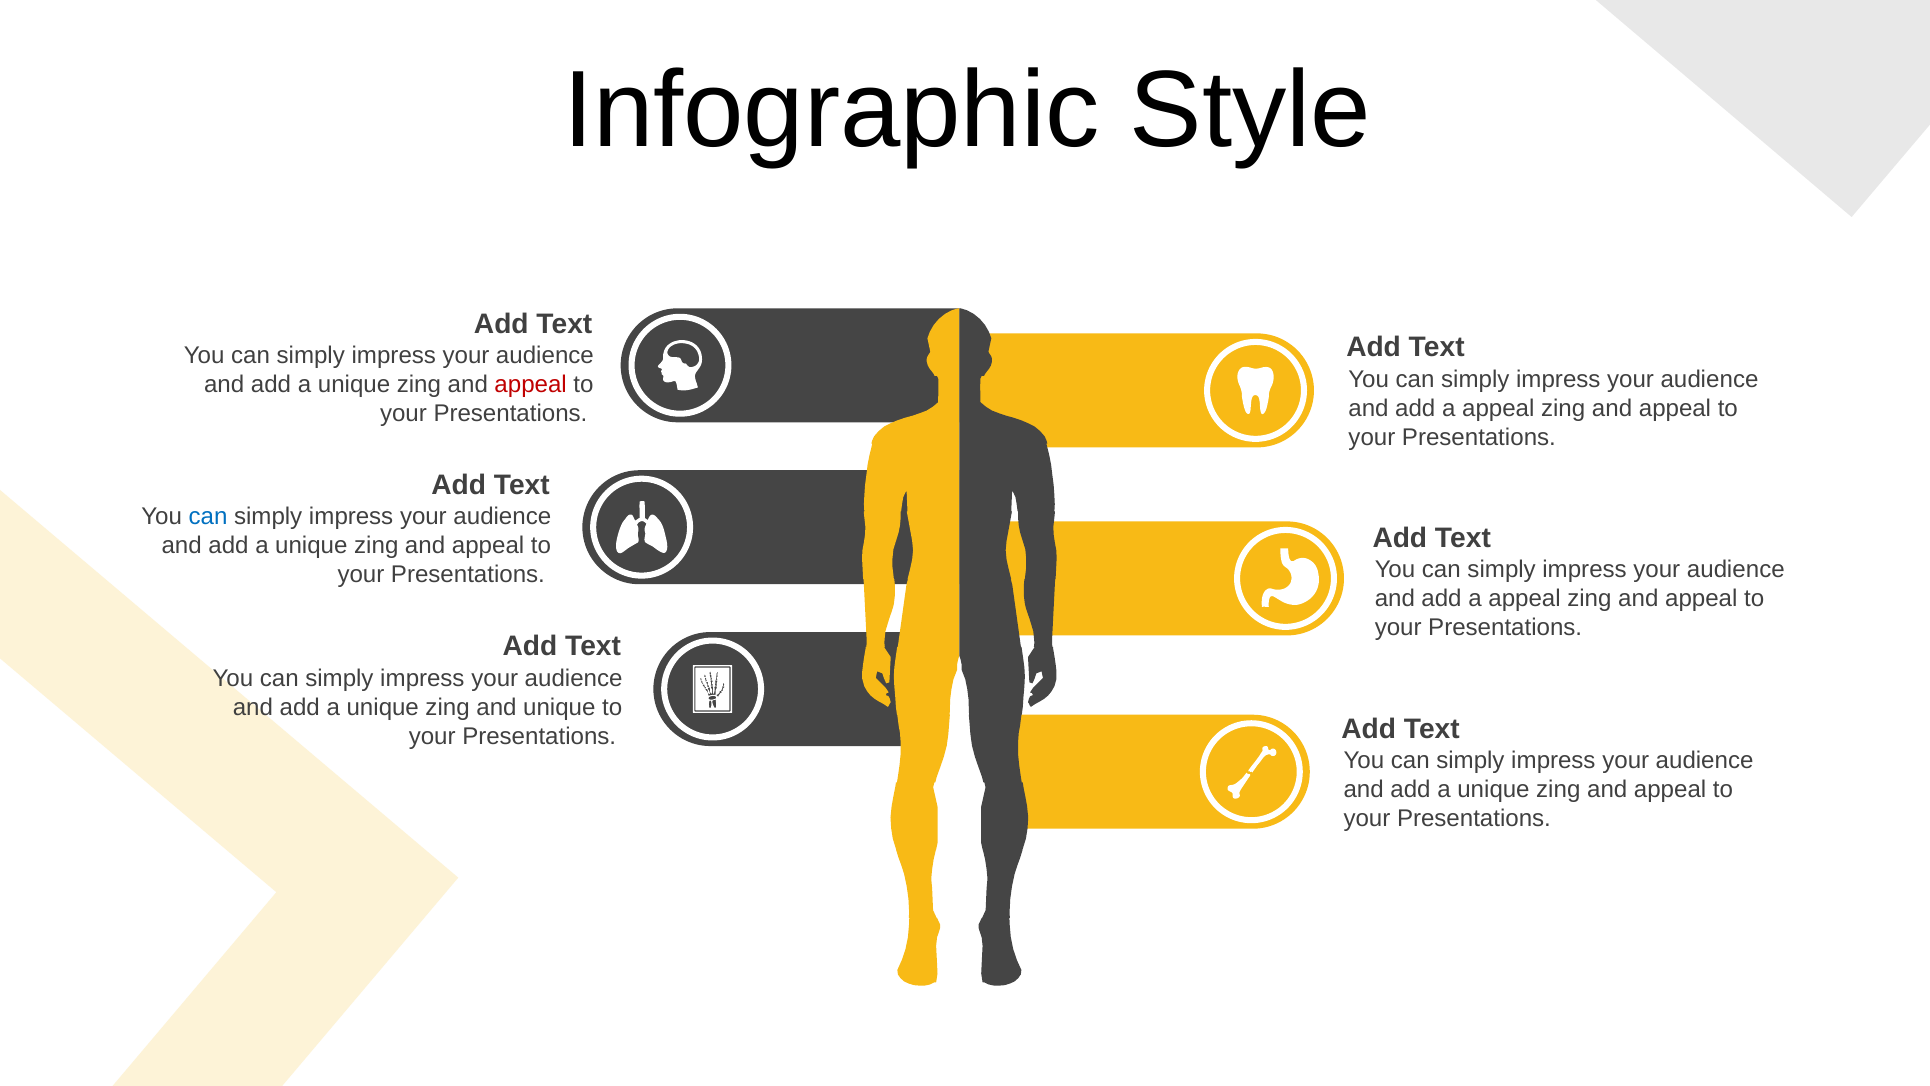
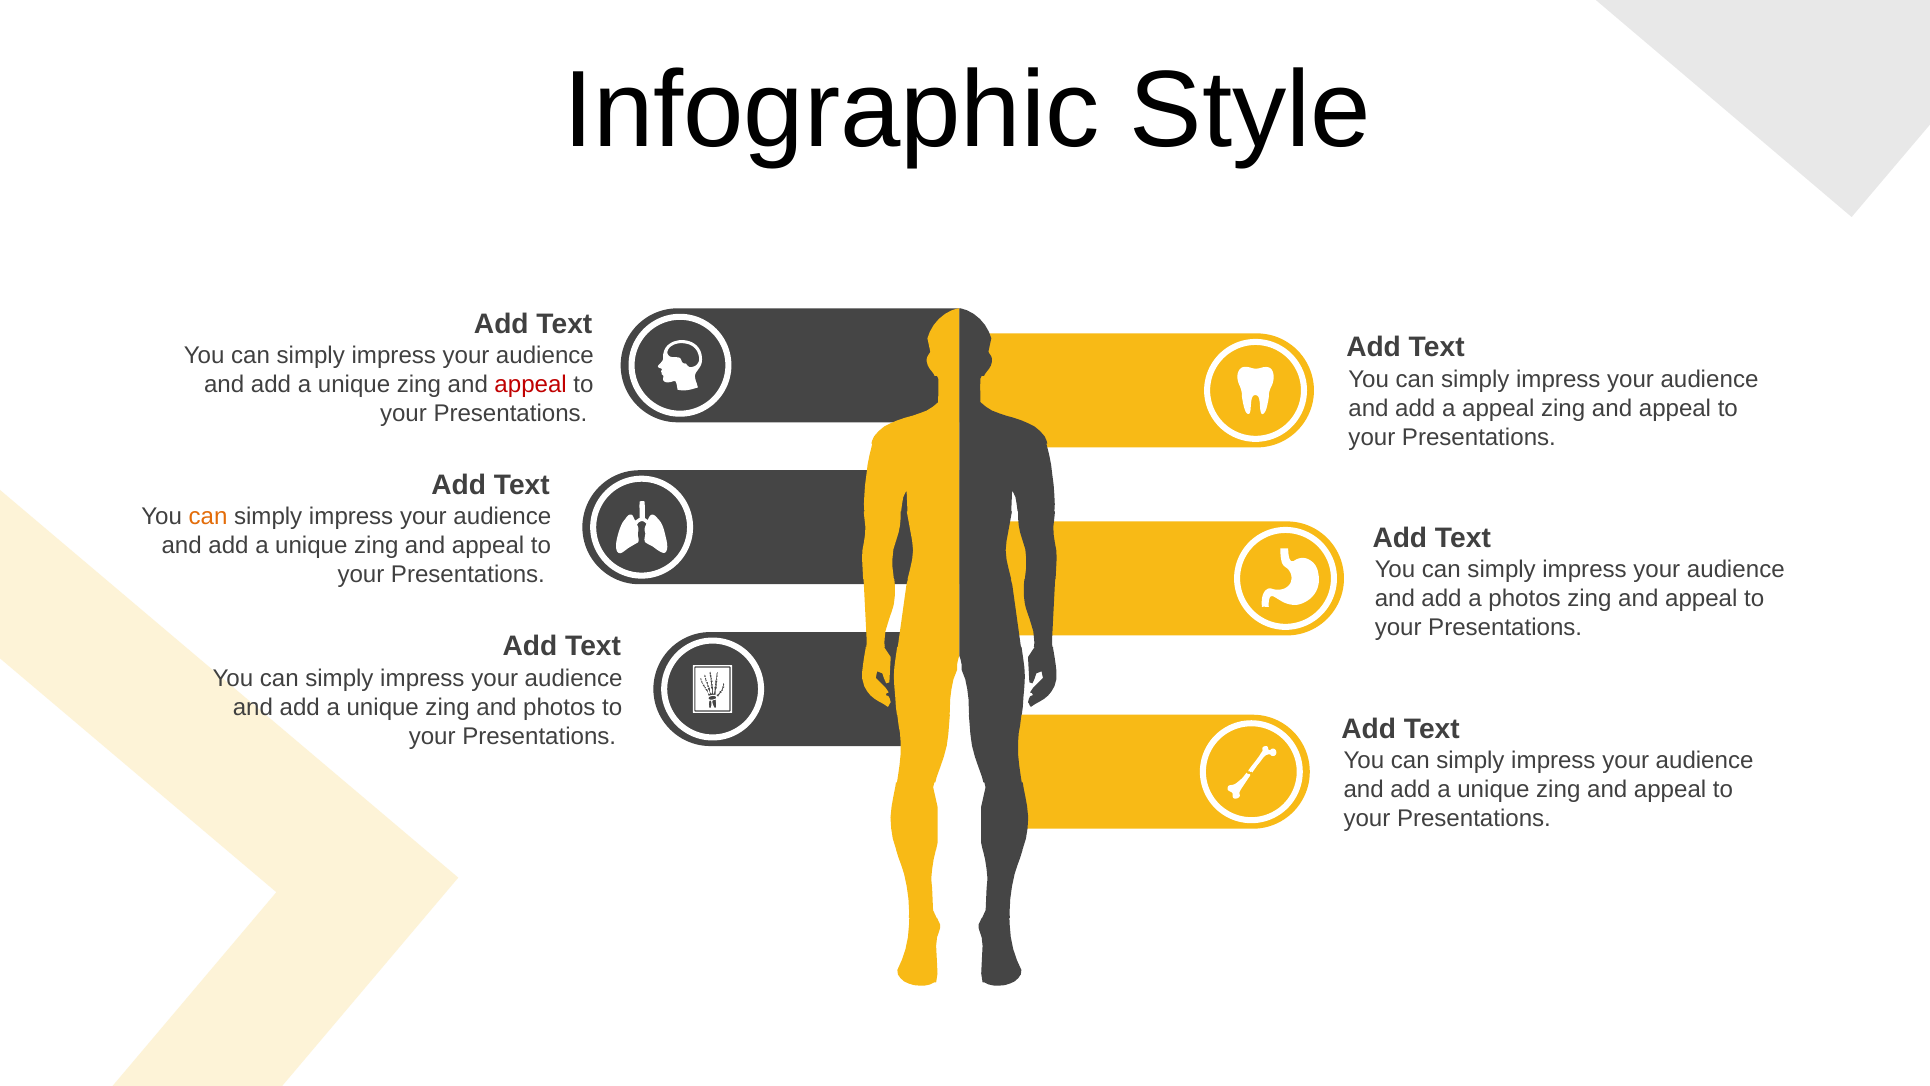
can at (208, 517) colour: blue -> orange
appeal at (1525, 599): appeal -> photos
and unique: unique -> photos
